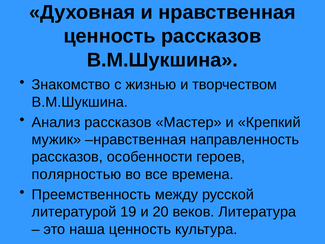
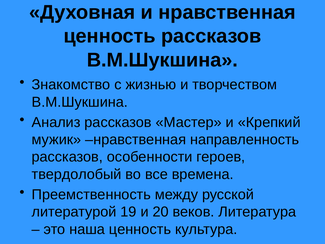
полярностью: полярностью -> твердолобый
